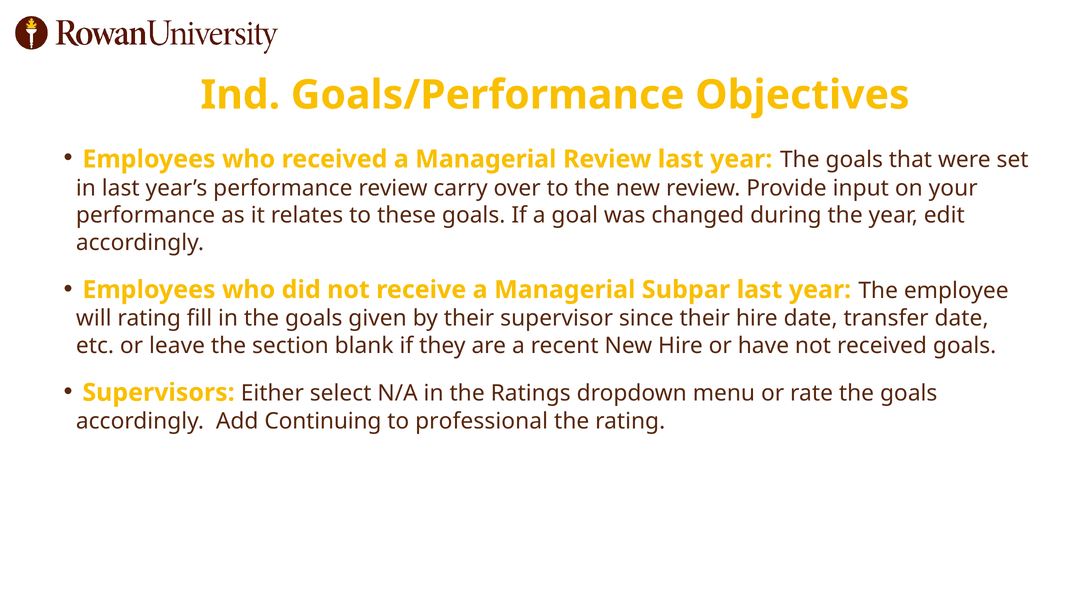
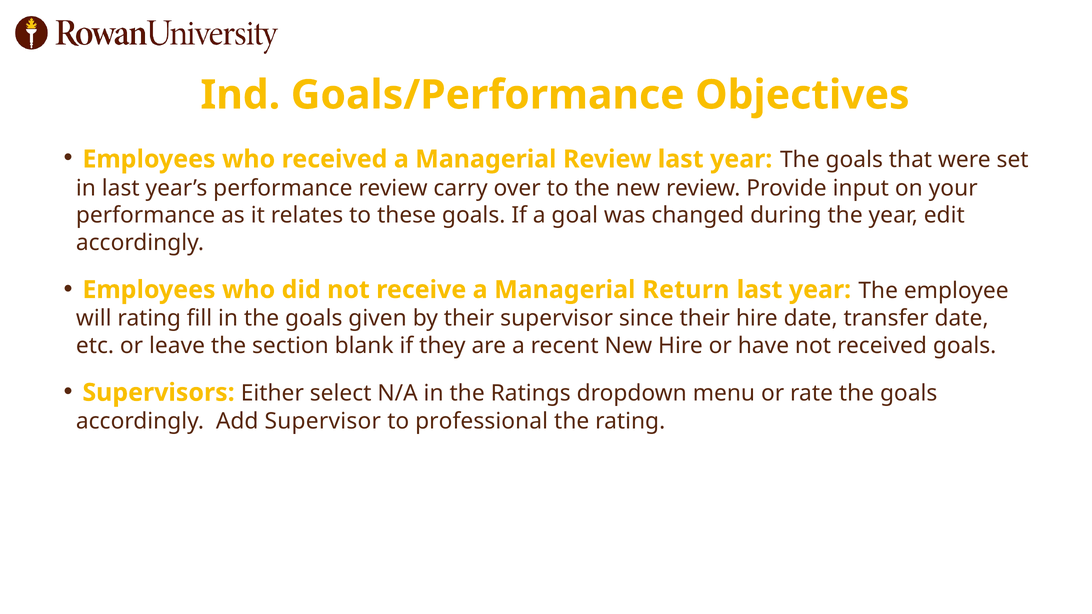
Subpar: Subpar -> Return
Add Continuing: Continuing -> Supervisor
